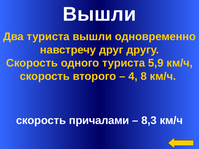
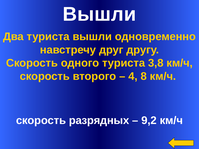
5,9: 5,9 -> 3,8
причалами: причалами -> разрядных
8,3: 8,3 -> 9,2
